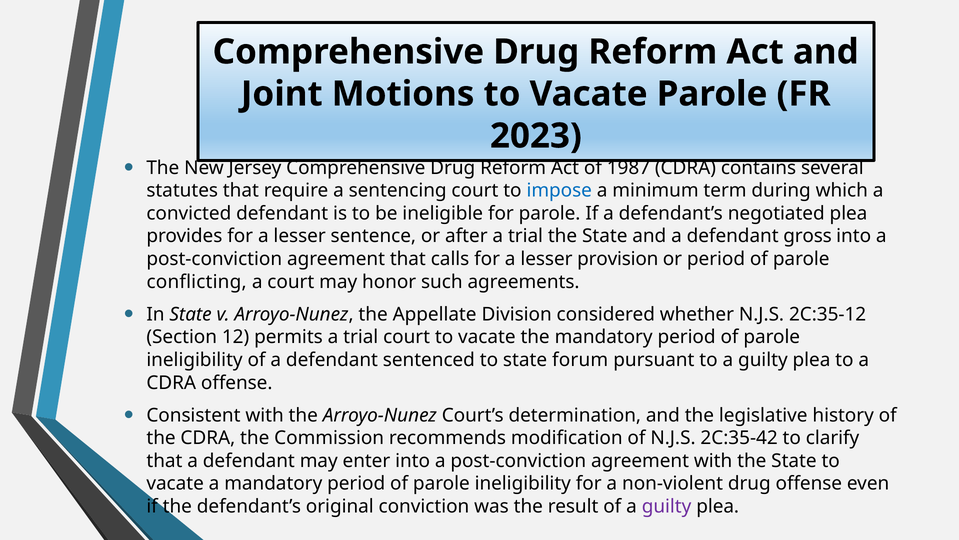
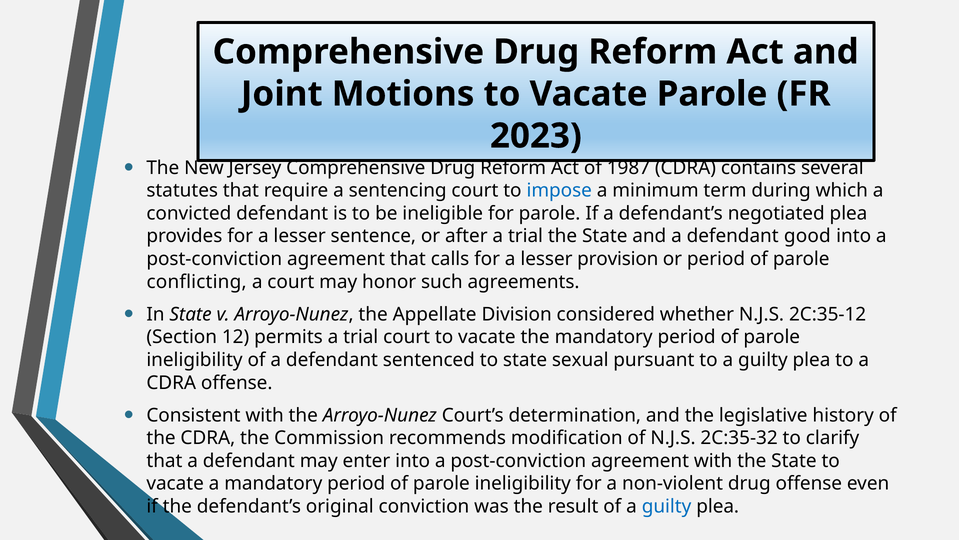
gross: gross -> good
forum: forum -> sexual
2C:35-42: 2C:35-42 -> 2C:35-32
guilty at (667, 506) colour: purple -> blue
